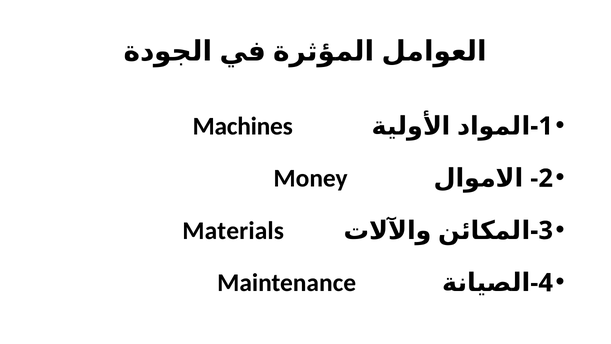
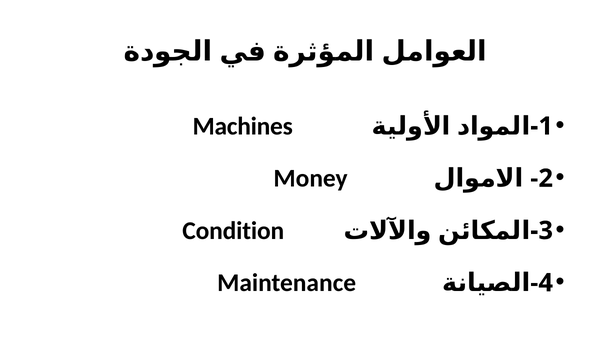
Materials: Materials -> Condition
